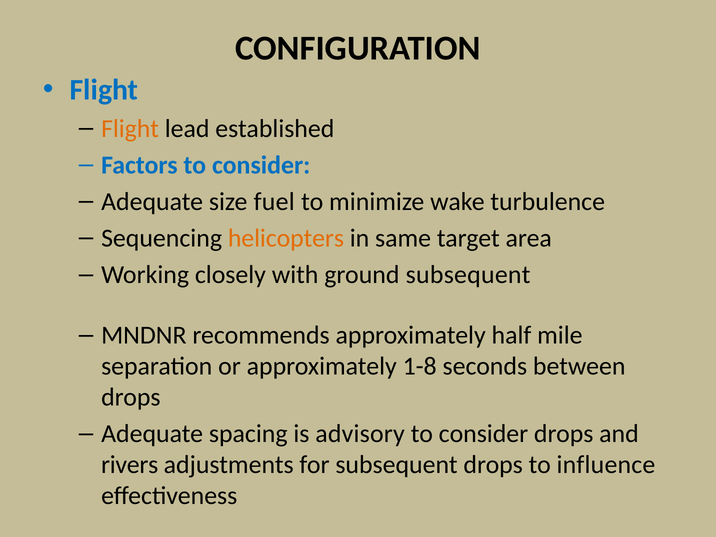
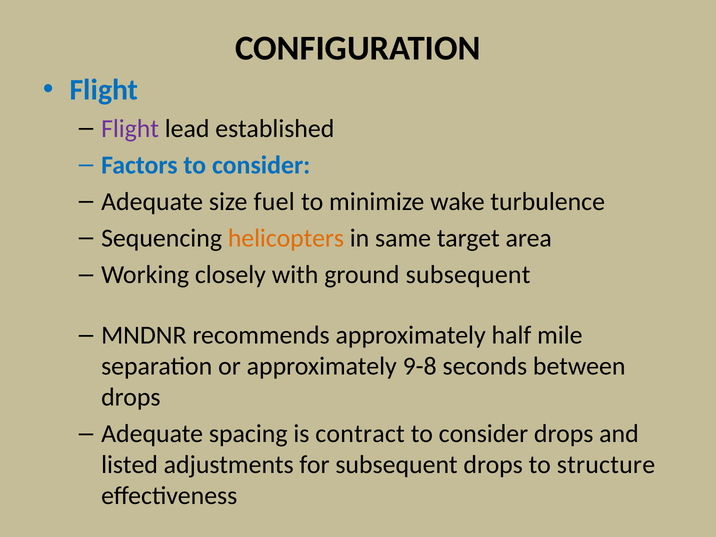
Flight at (130, 129) colour: orange -> purple
1-8: 1-8 -> 9-8
advisory: advisory -> contract
rivers: rivers -> listed
influence: influence -> structure
